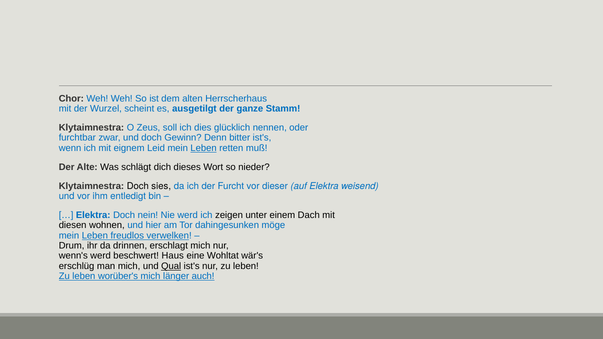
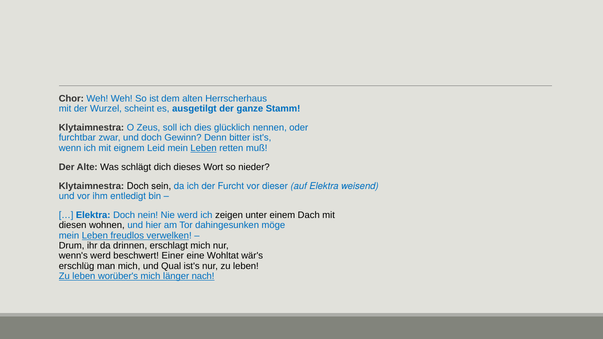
sies: sies -> sein
Haus: Haus -> Einer
Qual underline: present -> none
auch: auch -> nach
